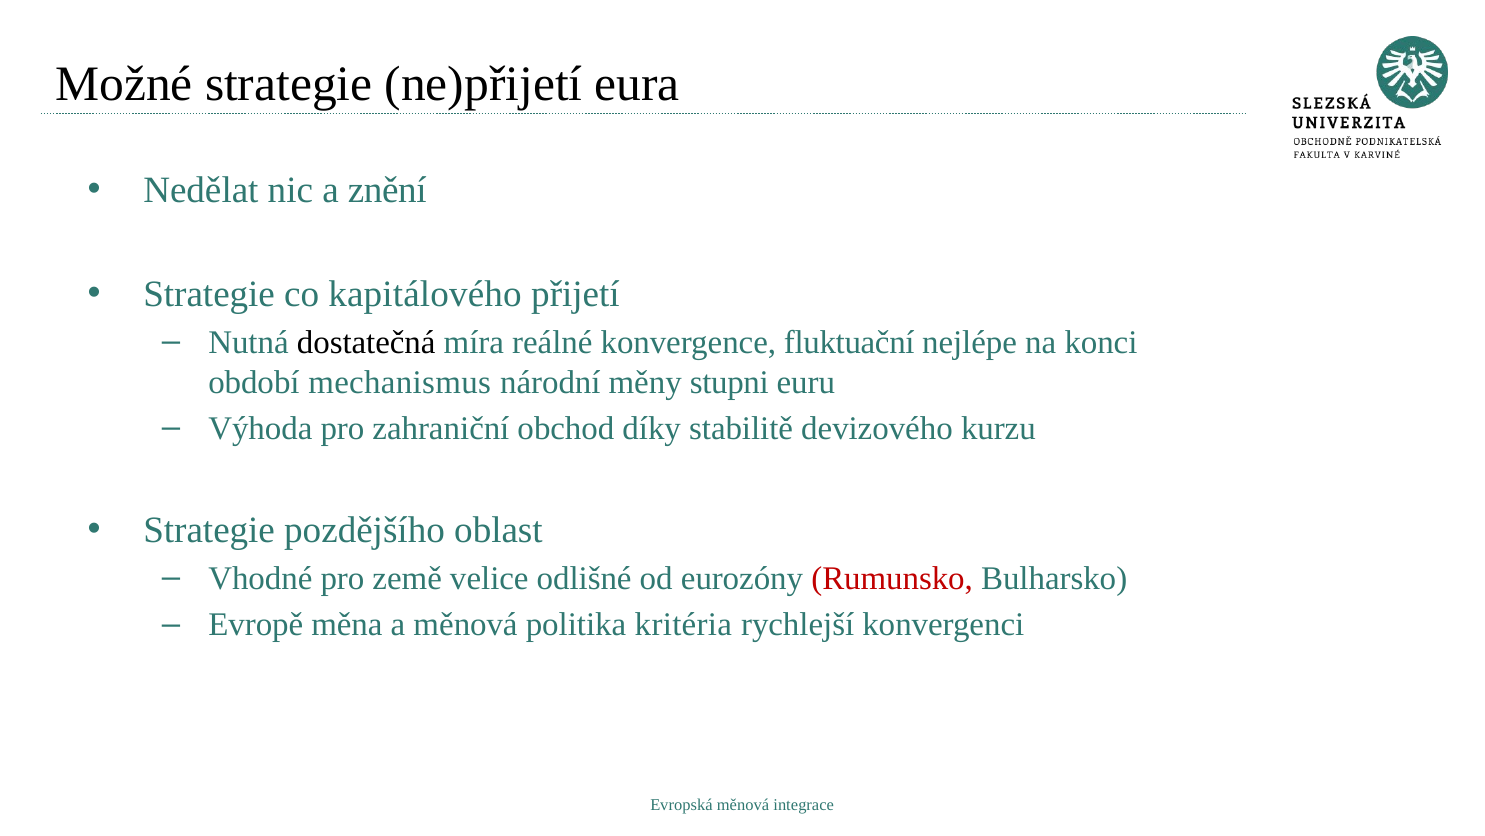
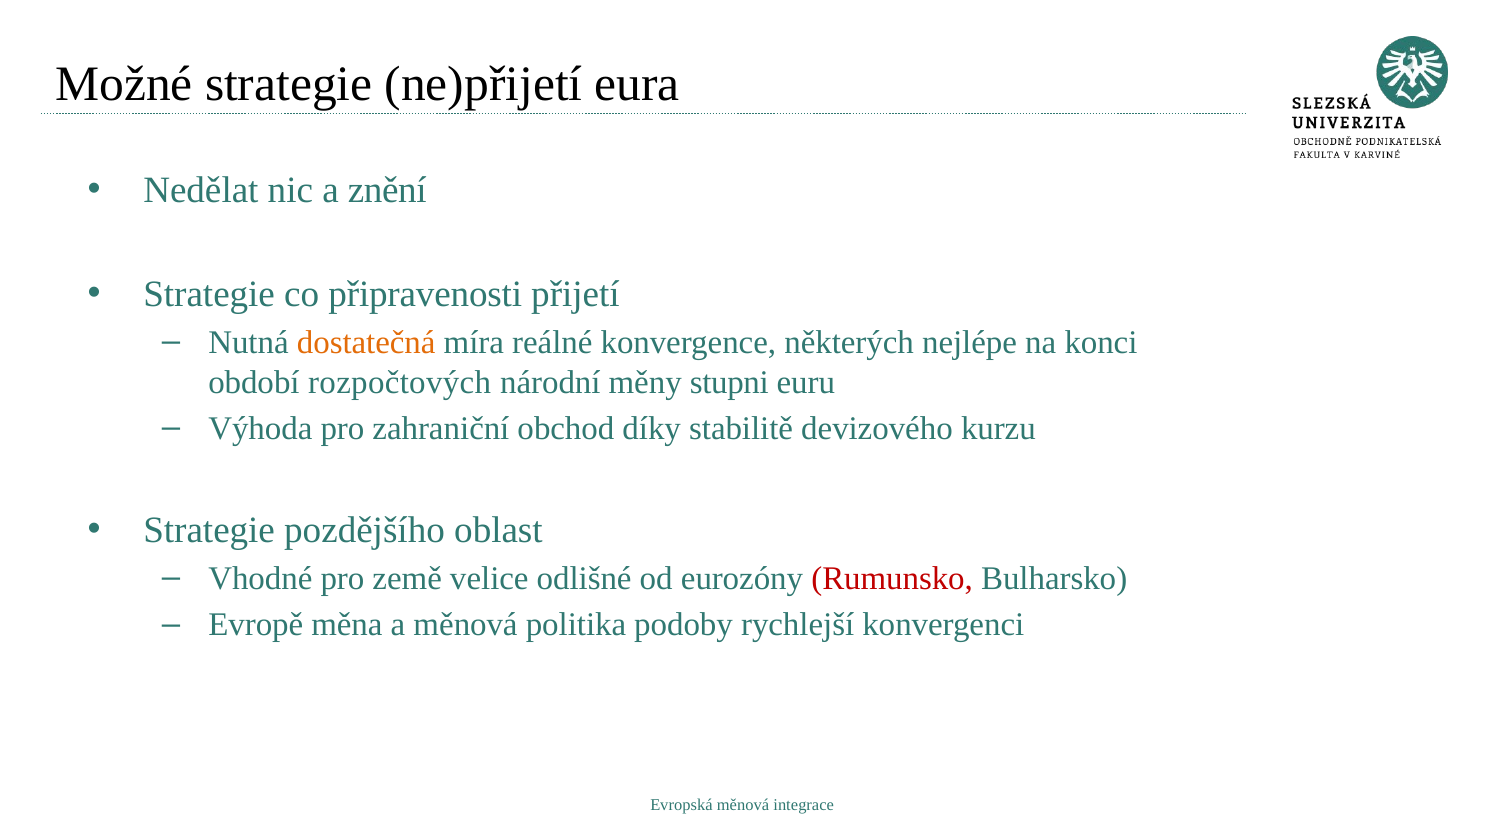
kapitálového: kapitálového -> připravenosti
dostatečná colour: black -> orange
fluktuační: fluktuační -> některých
mechanismus: mechanismus -> rozpočtových
kritéria: kritéria -> podoby
